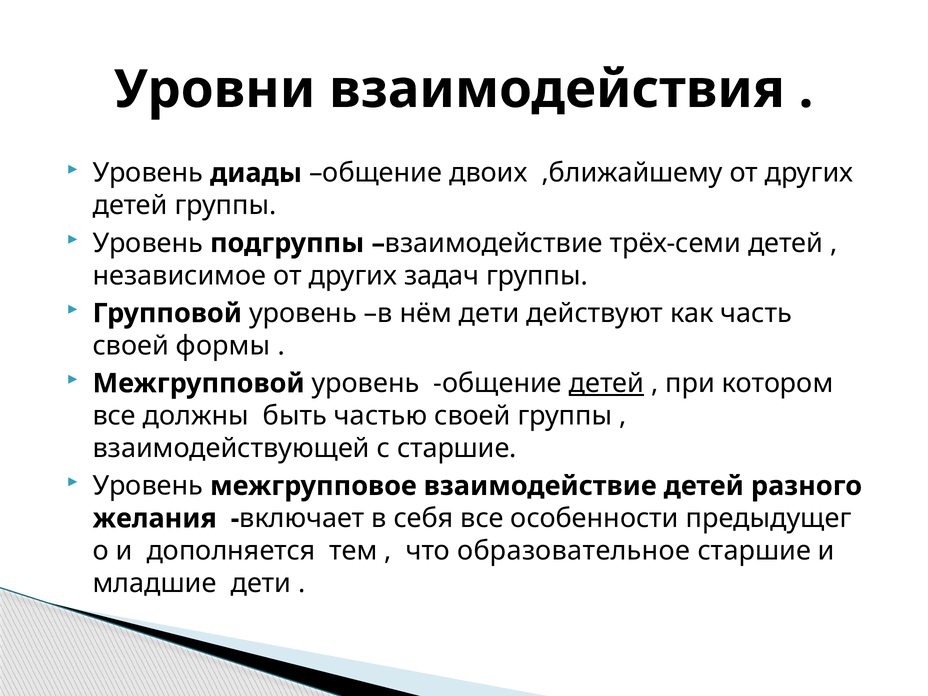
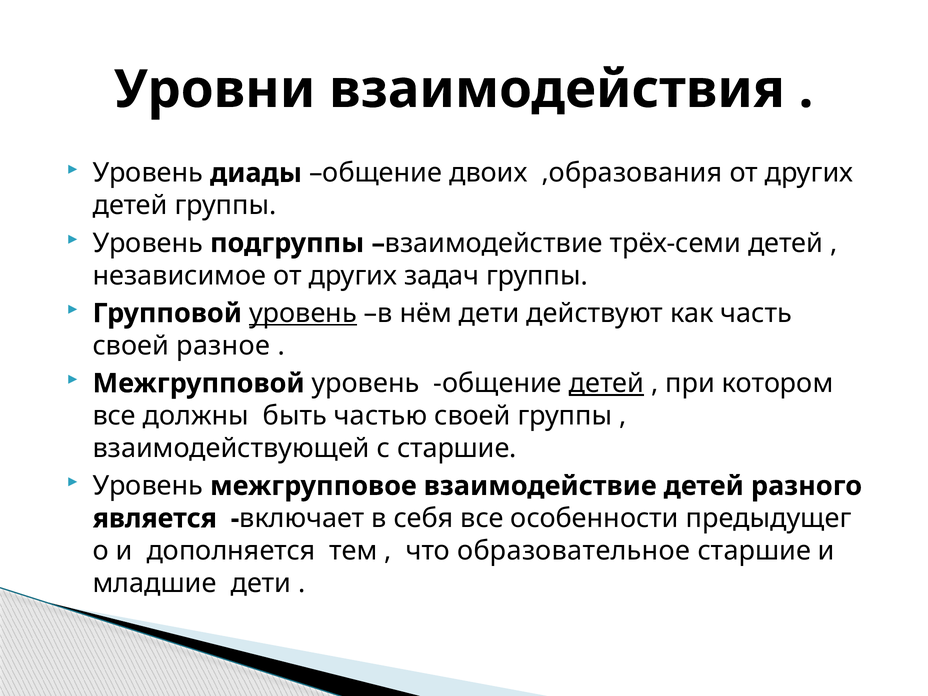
,ближайшему: ,ближайшему -> ,образования
уровень at (303, 313) underline: none -> present
формы: формы -> разное
желания: желания -> является
